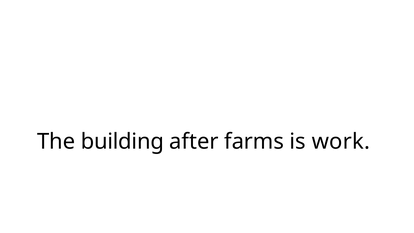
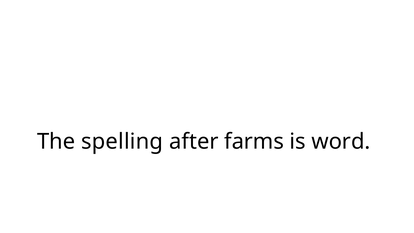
building: building -> spelling
work: work -> word
